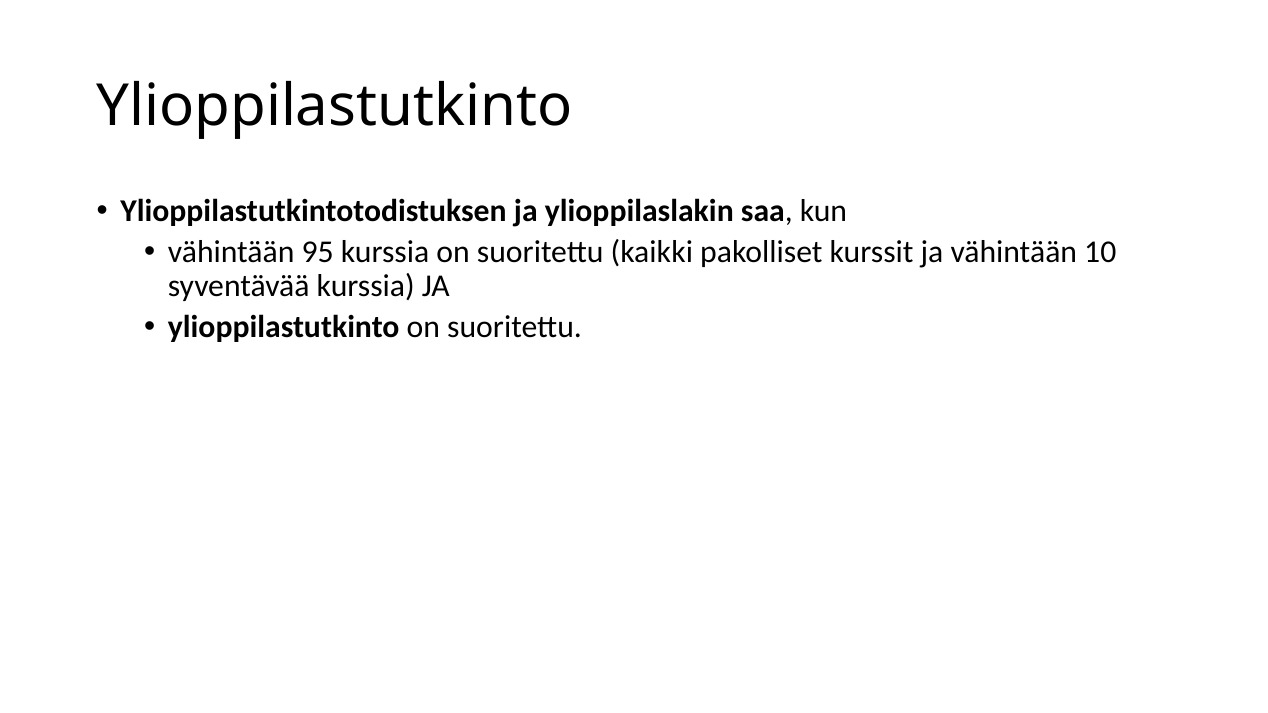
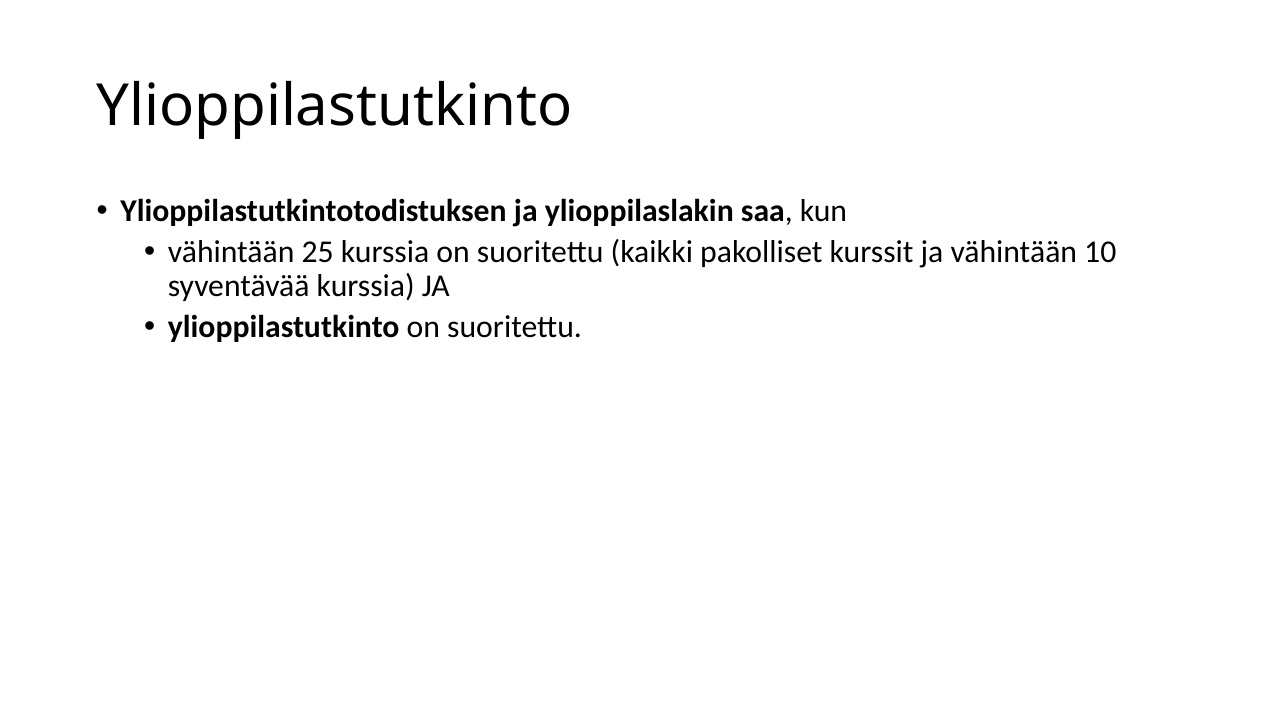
95: 95 -> 25
